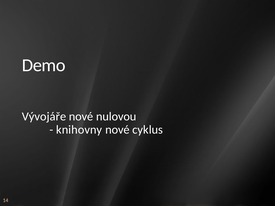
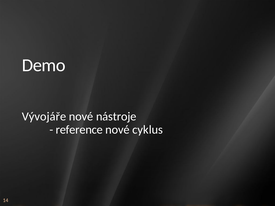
nulovou: nulovou -> nástroje
knihovny: knihovny -> reference
